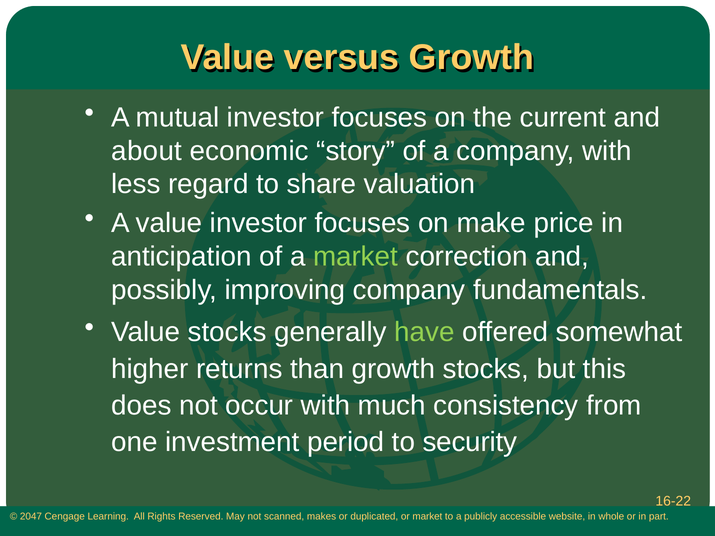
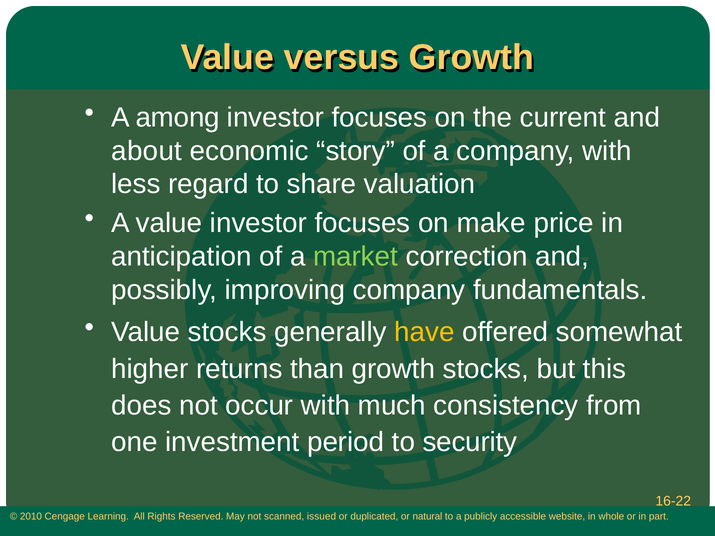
mutual: mutual -> among
have colour: light green -> yellow
2047: 2047 -> 2010
makes: makes -> issued
or market: market -> natural
